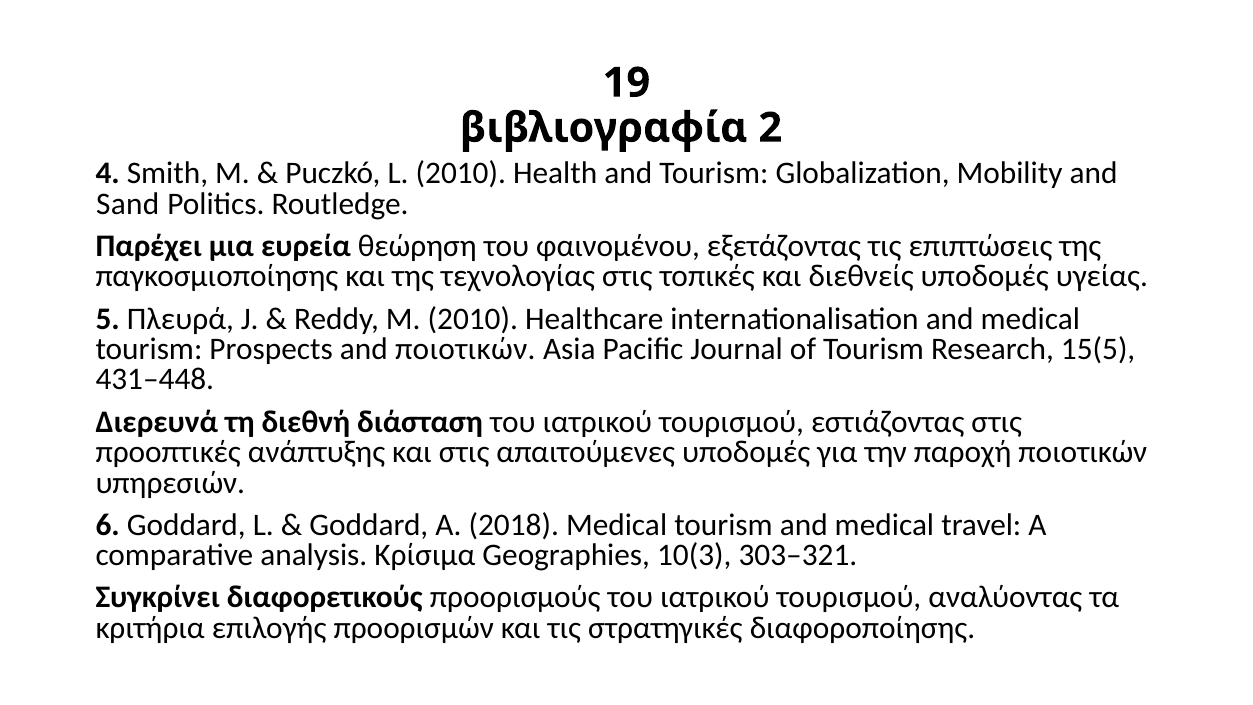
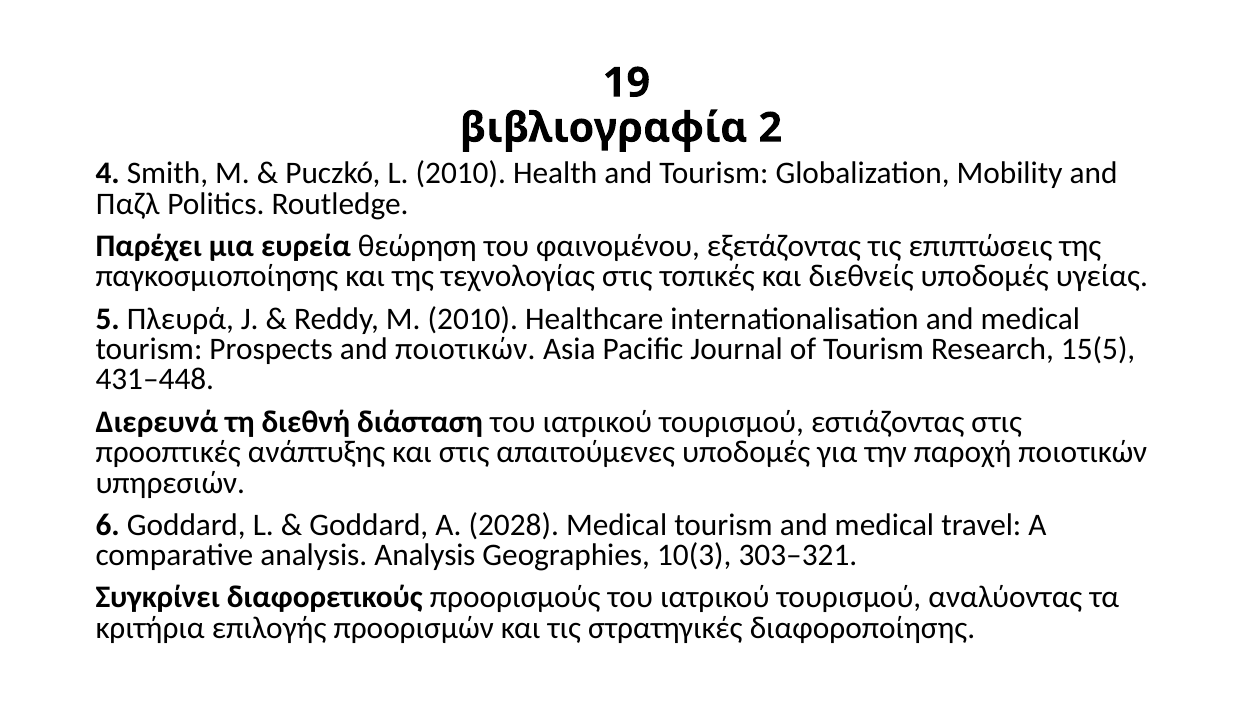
Sand: Sand -> Παζλ
2018: 2018 -> 2028
analysis Κρίσιμα: Κρίσιμα -> Analysis
